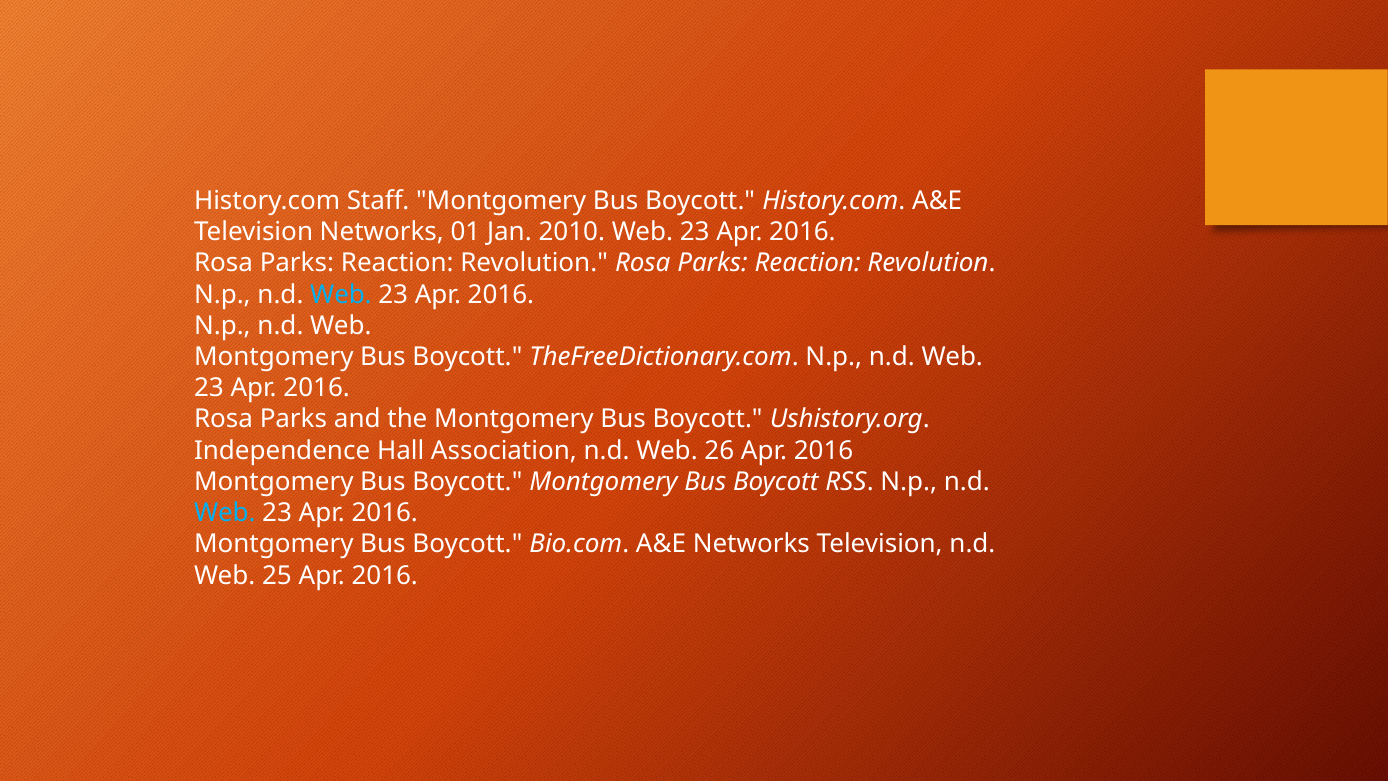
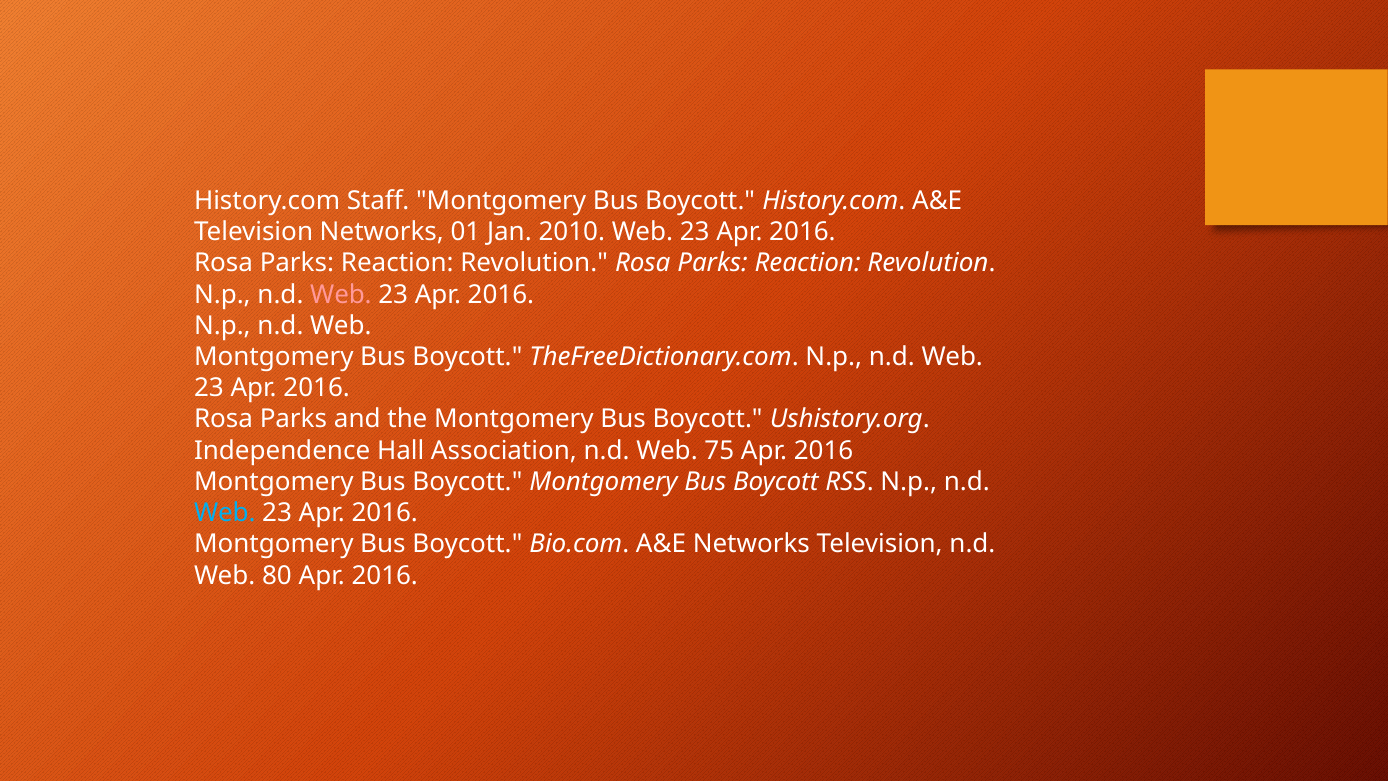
Web at (341, 294) colour: light blue -> pink
26: 26 -> 75
25: 25 -> 80
